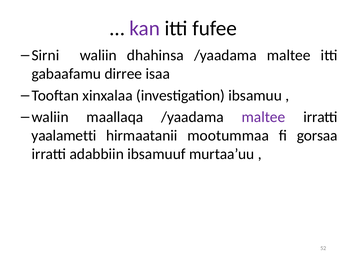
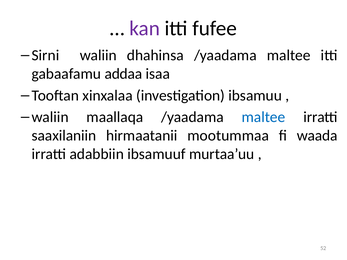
dirree: dirree -> addaa
maltee at (263, 117) colour: purple -> blue
yaalametti: yaalametti -> saaxilaniin
gorsaa: gorsaa -> waada
